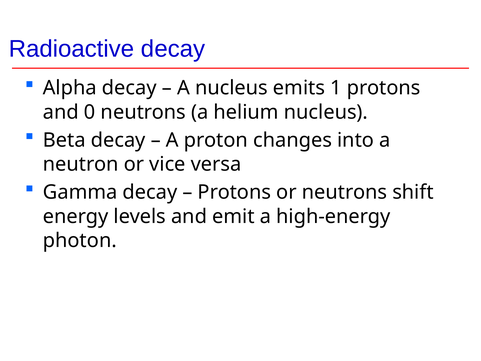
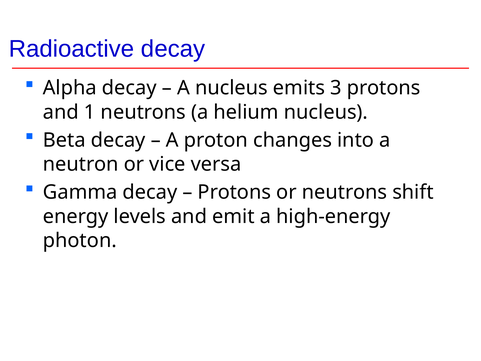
1: 1 -> 3
0: 0 -> 1
